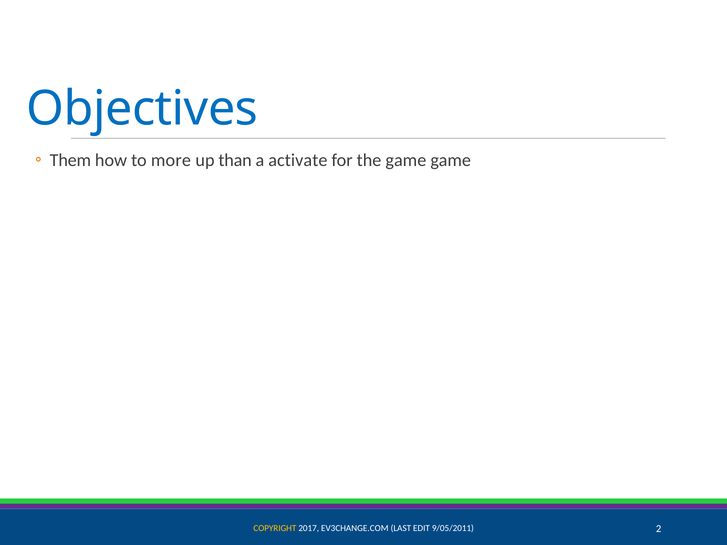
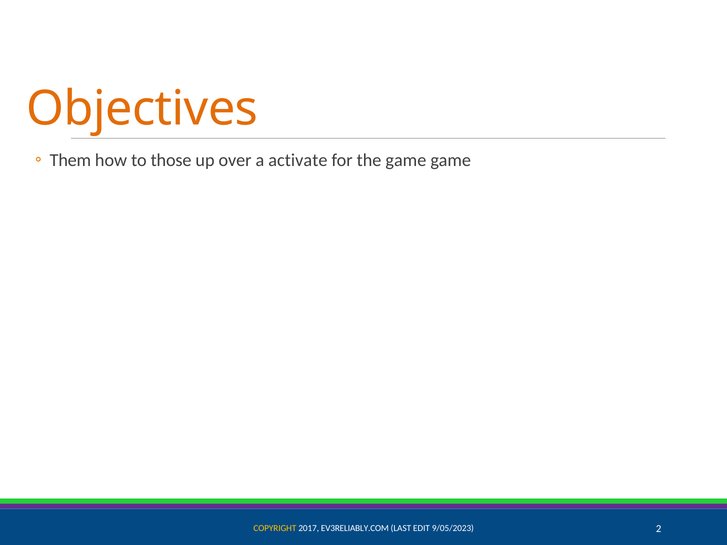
Objectives colour: blue -> orange
more: more -> those
than: than -> over
EV3CHANGE.COM: EV3CHANGE.COM -> EV3RELIABLY.COM
9/05/2011: 9/05/2011 -> 9/05/2023
